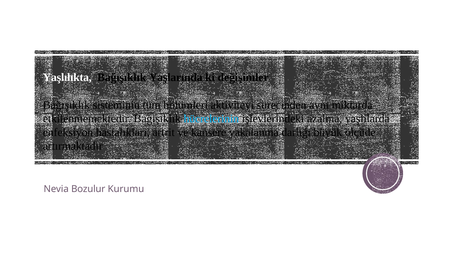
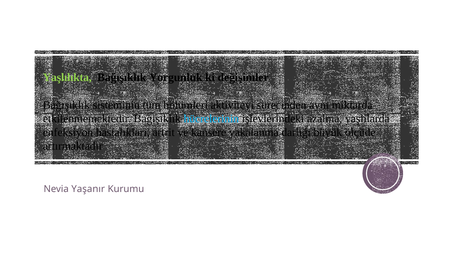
Yaşlılıkta colour: white -> light green
Yaşlarında: Yaşlarında -> Yorgunluk
Bozulur: Bozulur -> Yaşanır
